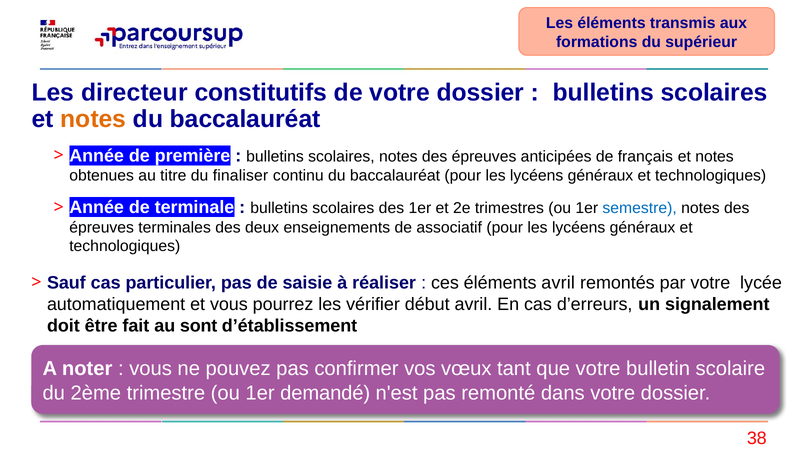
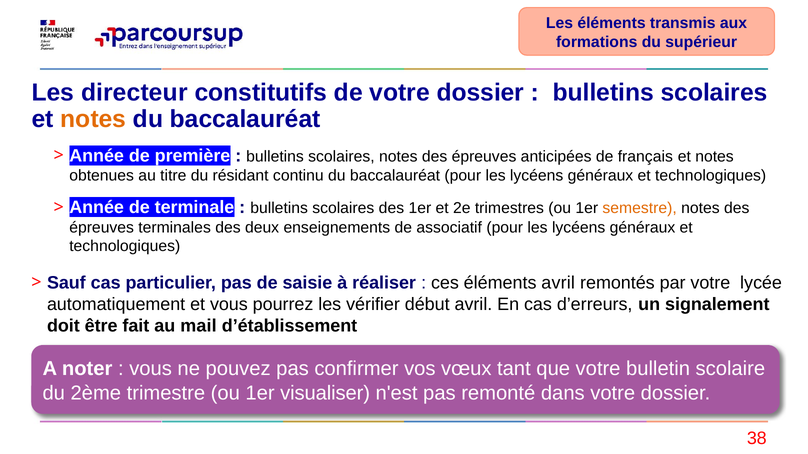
finaliser: finaliser -> résidant
semestre colour: blue -> orange
sont: sont -> mail
demandé: demandé -> visualiser
